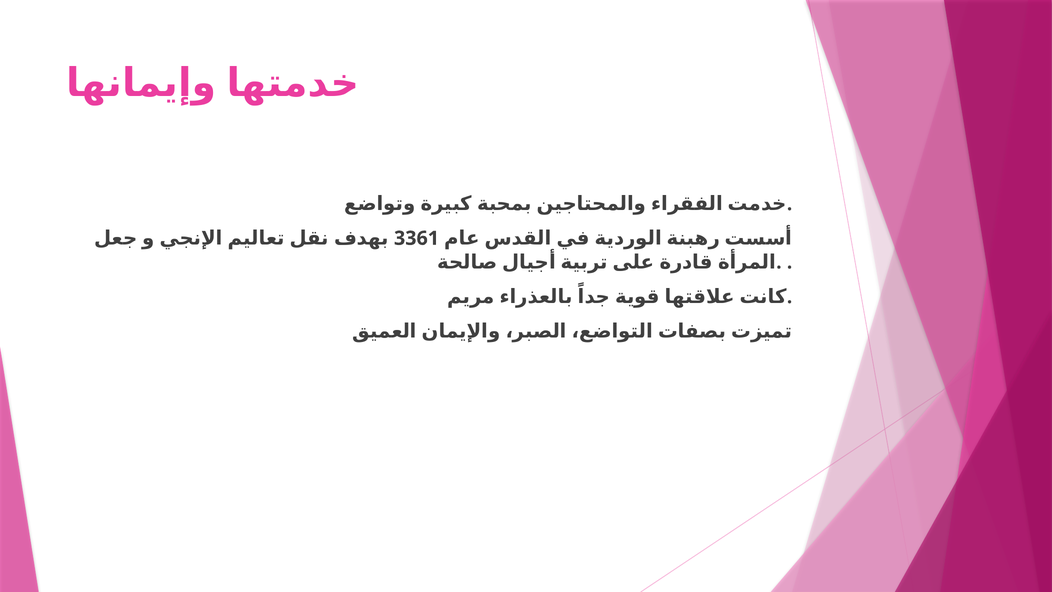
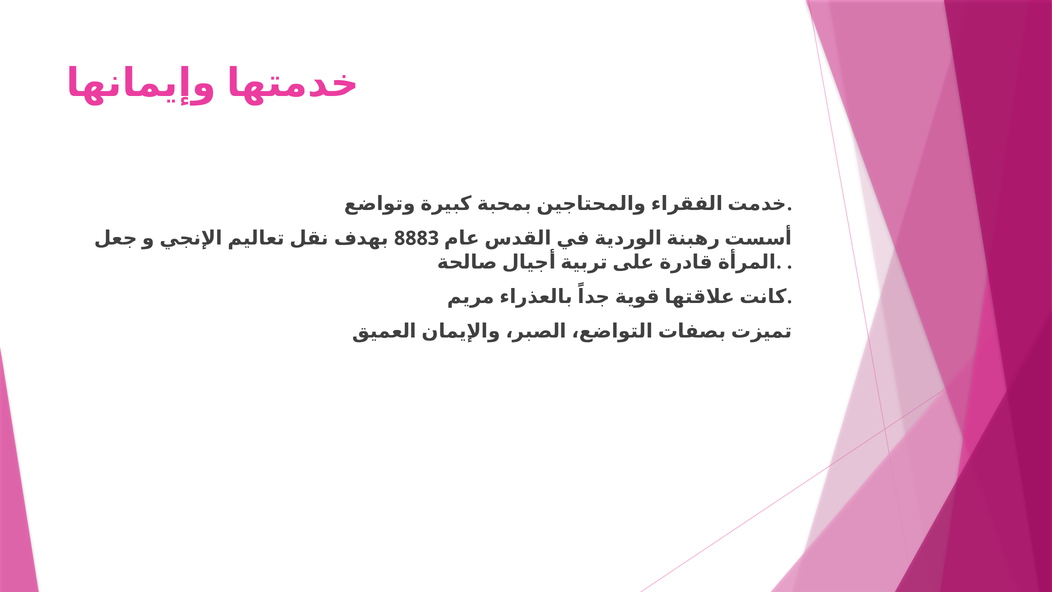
3361: 3361 -> 8883
